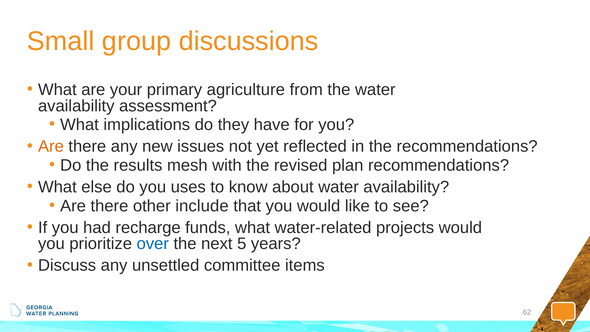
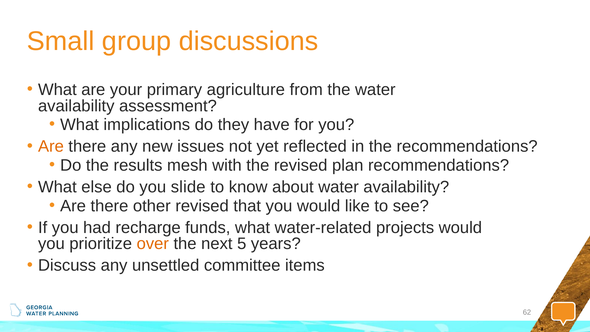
uses: uses -> slide
other include: include -> revised
over colour: blue -> orange
